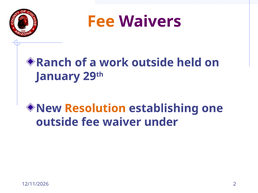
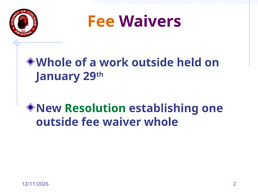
Ranch at (54, 63): Ranch -> Whole
Resolution colour: orange -> green
waiver under: under -> whole
